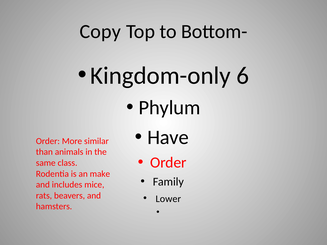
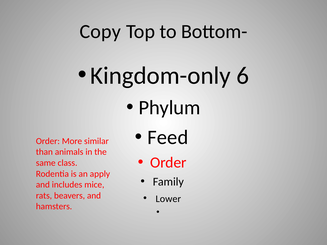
Have: Have -> Feed
make: make -> apply
